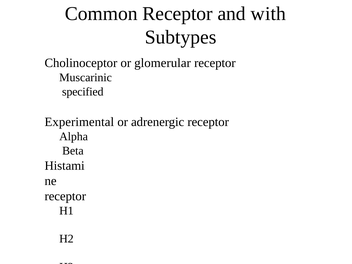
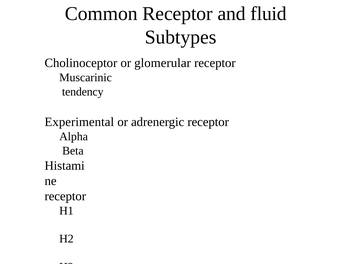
with: with -> fluid
specified: specified -> tendency
